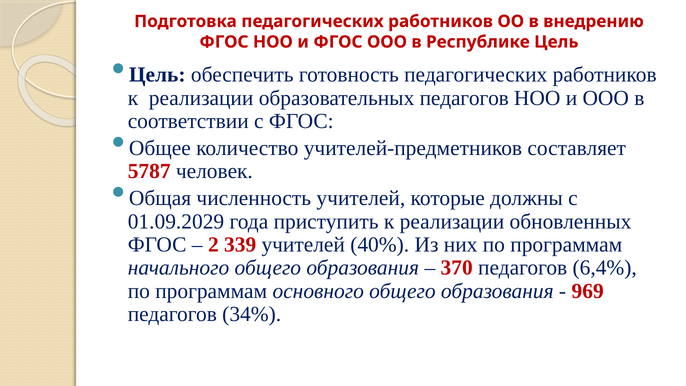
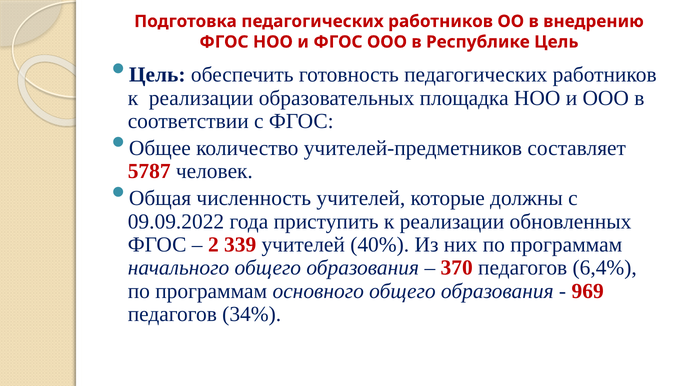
образовательных педагогов: педагогов -> площадка
01.09.2029: 01.09.2029 -> 09.09.2022
